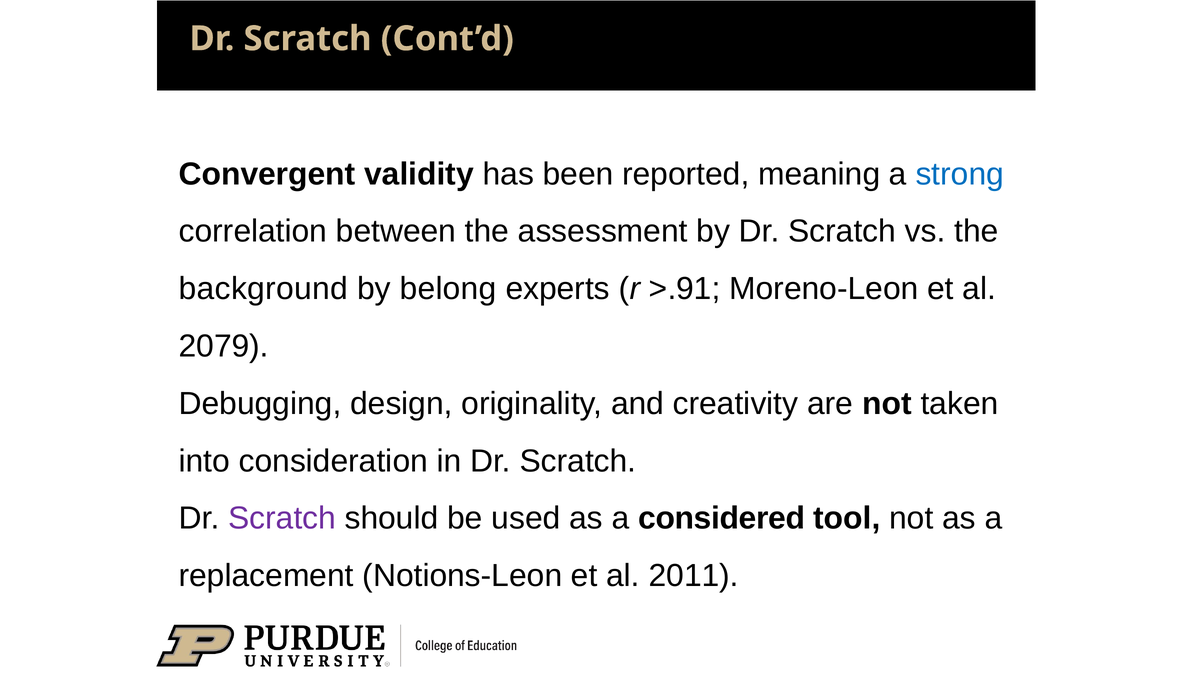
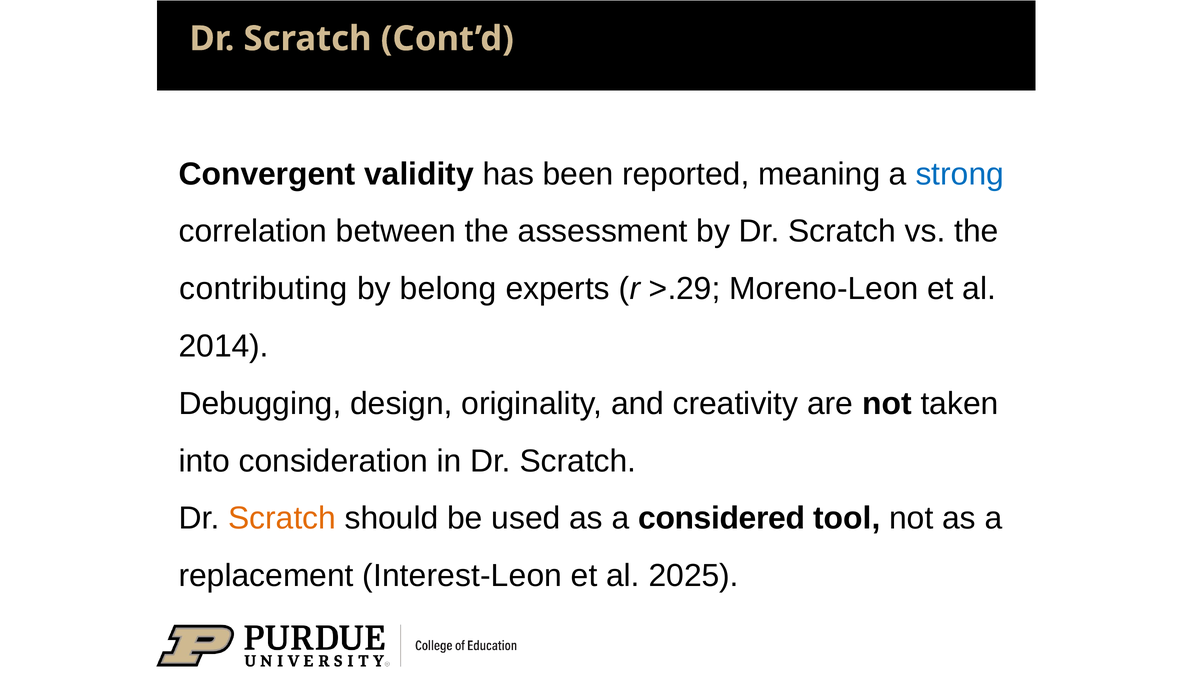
background: background -> contributing
>.91: >.91 -> >.29
2079: 2079 -> 2014
Scratch at (282, 518) colour: purple -> orange
Notions-Leon: Notions-Leon -> Interest-Leon
2011: 2011 -> 2025
